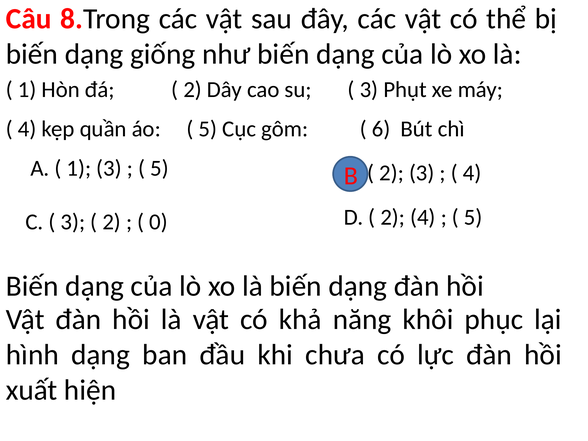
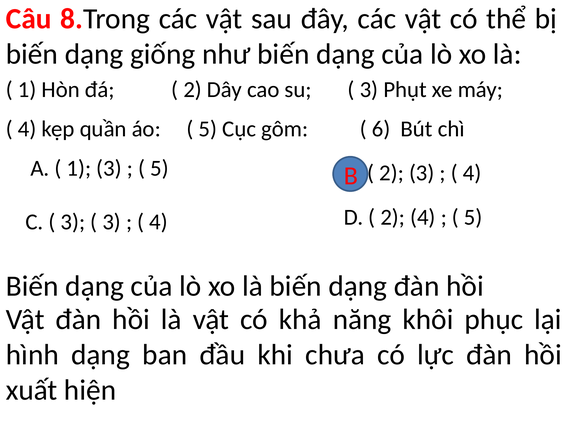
2 at (112, 222): 2 -> 3
0 at (159, 222): 0 -> 4
